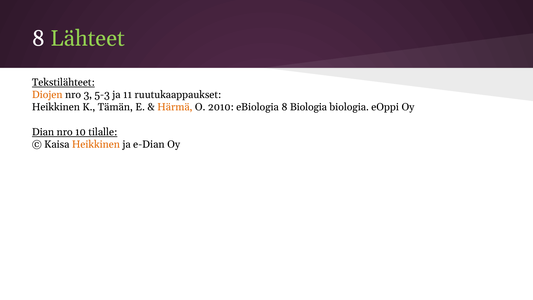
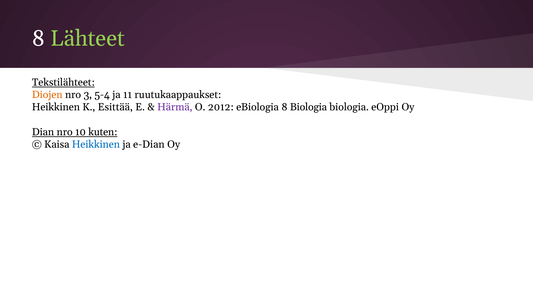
5-3: 5-3 -> 5-4
Tämän: Tämän -> Esittää
Härmä colour: orange -> purple
2010: 2010 -> 2012
tilalle: tilalle -> kuten
Heikkinen at (96, 144) colour: orange -> blue
